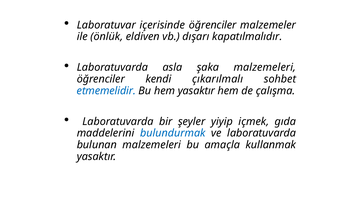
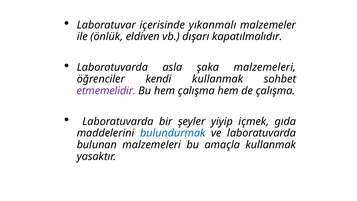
içerisinde öğrenciler: öğrenciler -> yıkanmalı
kendi çıkarılmalı: çıkarılmalı -> kullanmak
etmemelidir colour: blue -> purple
hem yasaktır: yasaktır -> çalışma
